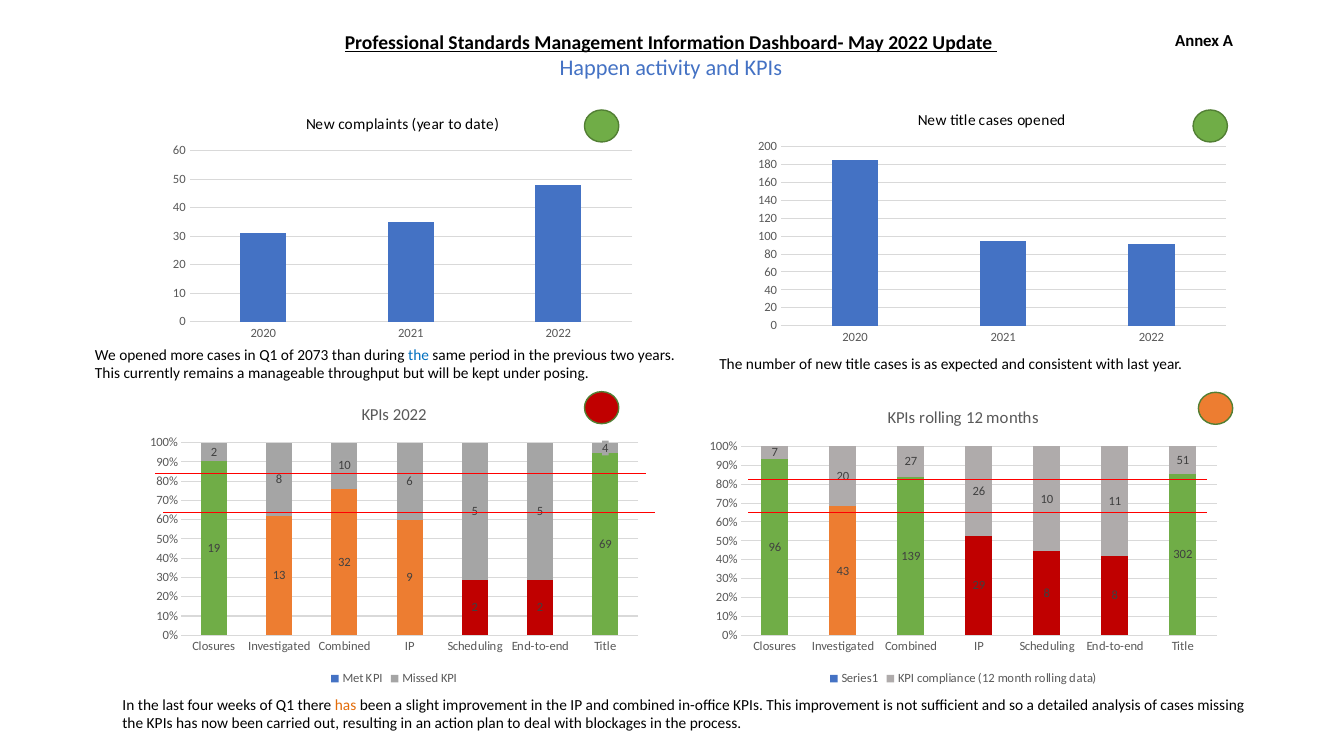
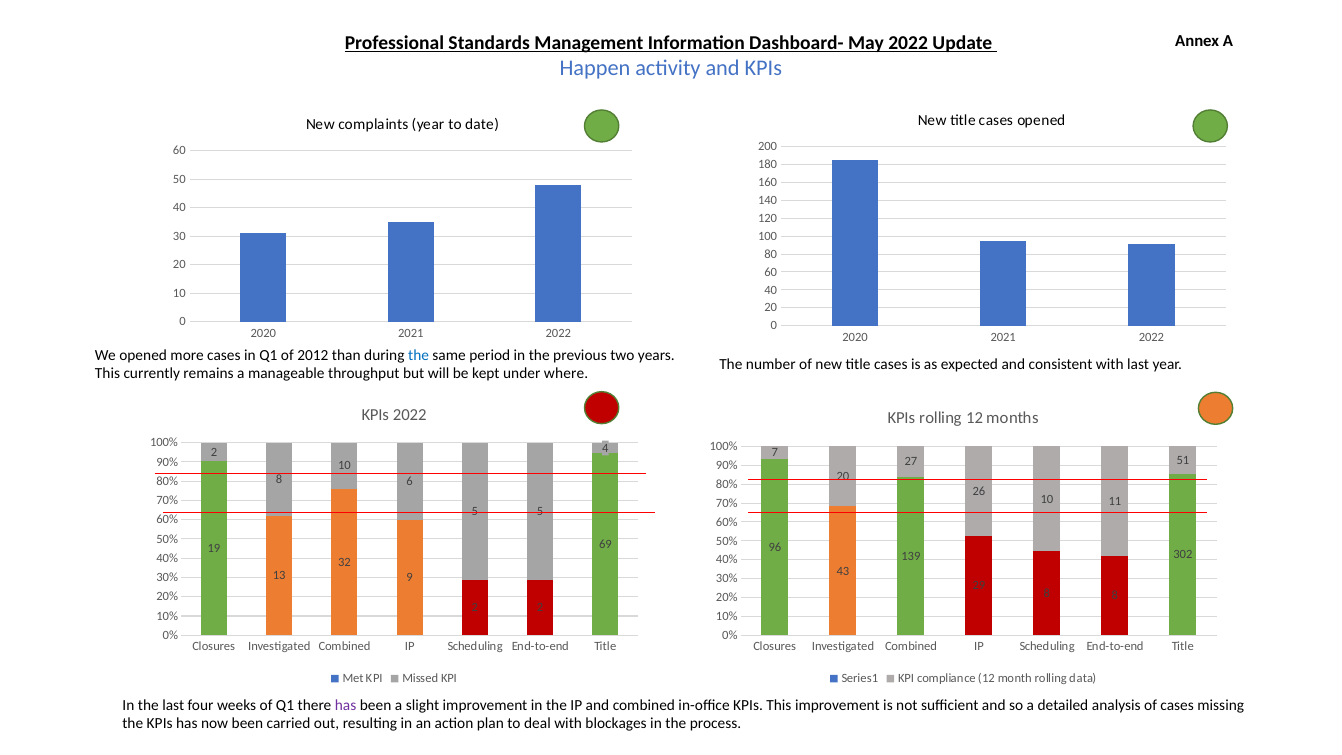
2073: 2073 -> 2012
posing: posing -> where
has at (346, 705) colour: orange -> purple
